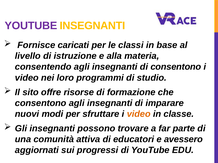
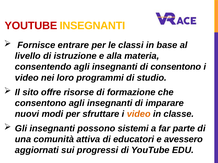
YOUTUBE at (31, 26) colour: purple -> red
caricati: caricati -> entrare
trovare: trovare -> sistemi
